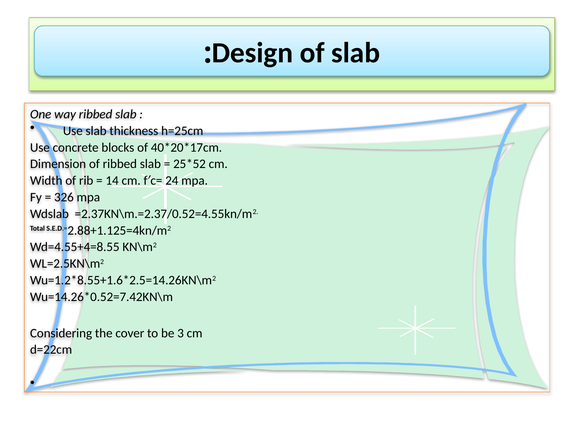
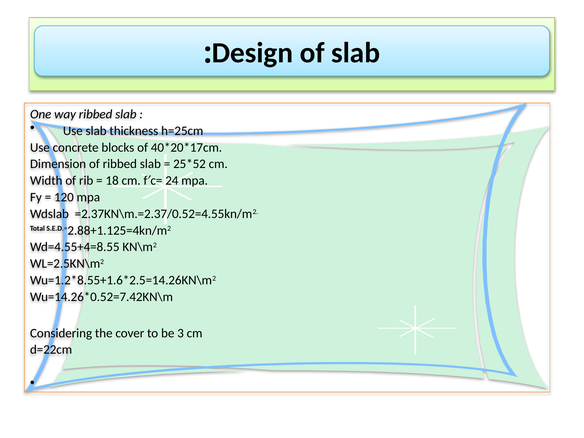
14: 14 -> 18
326: 326 -> 120
